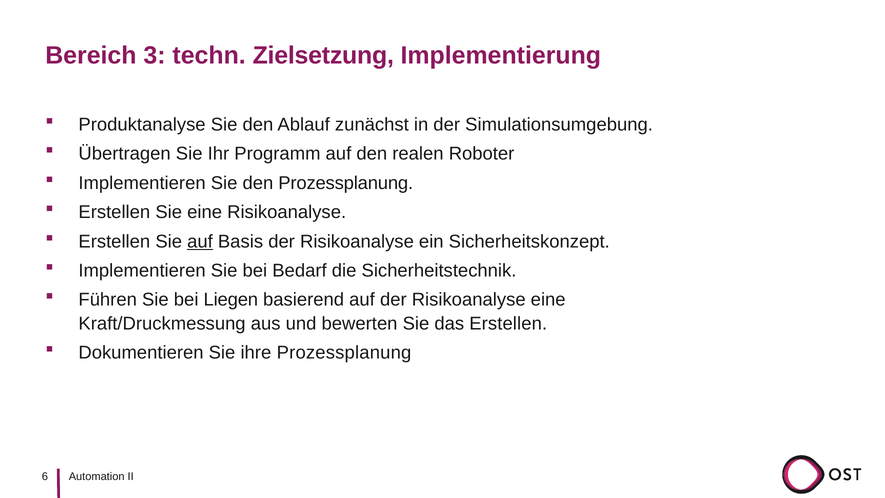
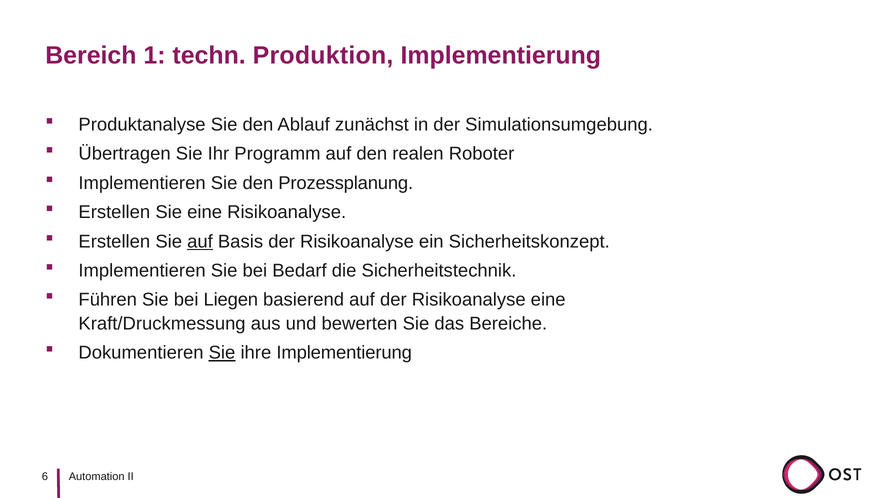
3: 3 -> 1
Zielsetzung: Zielsetzung -> Produktion
das Erstellen: Erstellen -> Bereiche
Sie at (222, 353) underline: none -> present
ihre Prozessplanung: Prozessplanung -> Implementierung
